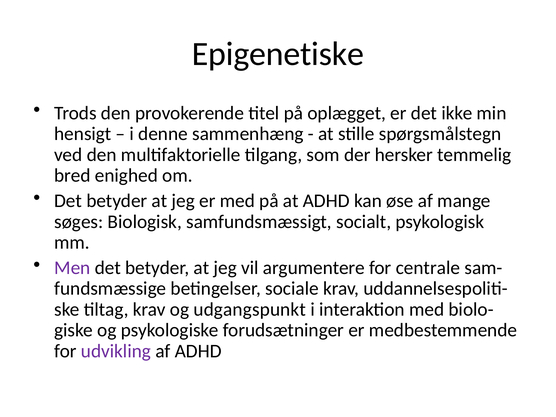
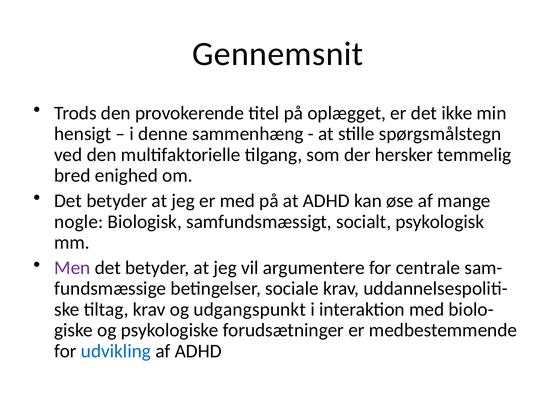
Epigenetiske: Epigenetiske -> Gennemsnit
søges: søges -> nogle
udvikling colour: purple -> blue
